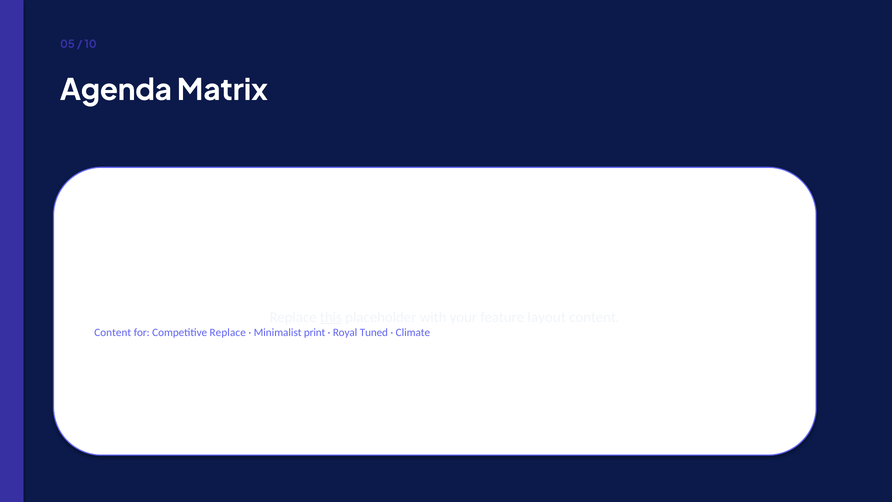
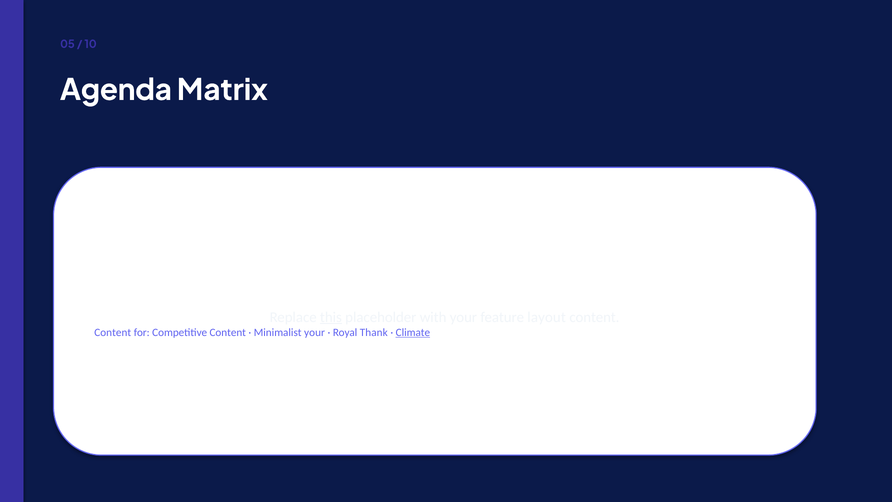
Competitive Replace: Replace -> Content
Minimalist print: print -> your
Tuned: Tuned -> Thank
Climate underline: none -> present
